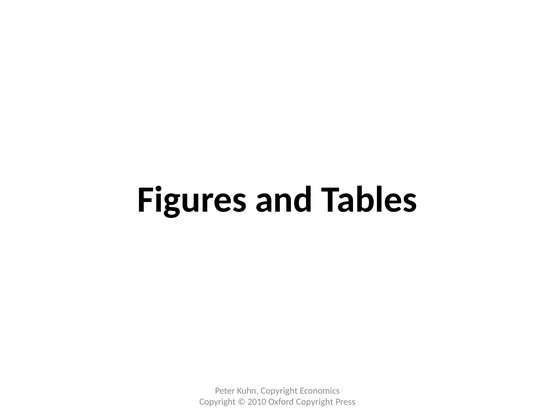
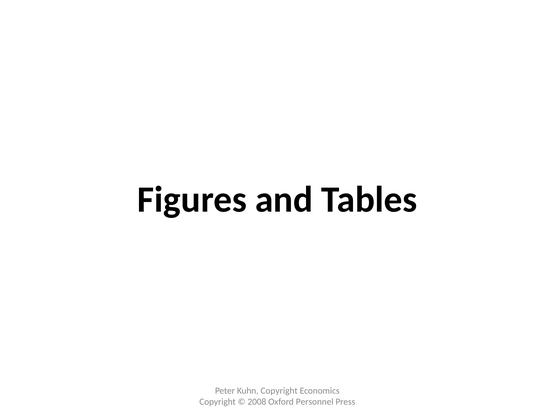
2010: 2010 -> 2008
Oxford Copyright: Copyright -> Personnel
